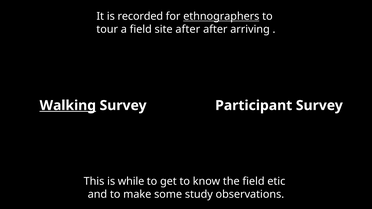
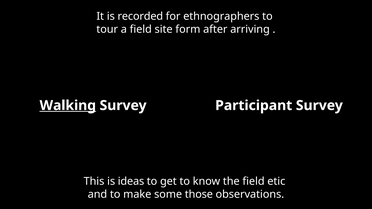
ethnographers underline: present -> none
site after: after -> form
while: while -> ideas
study: study -> those
